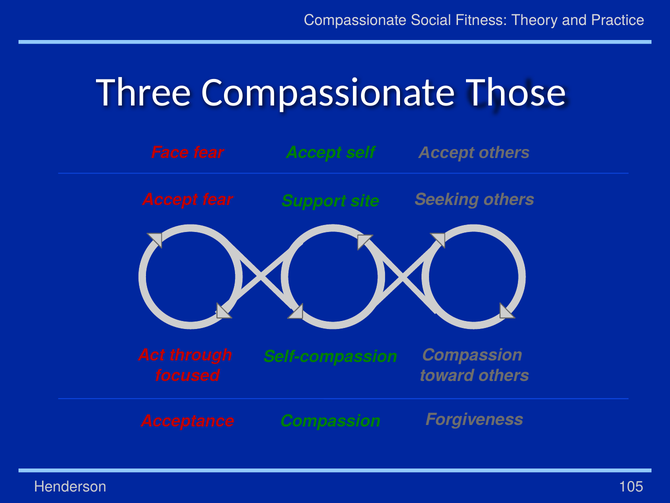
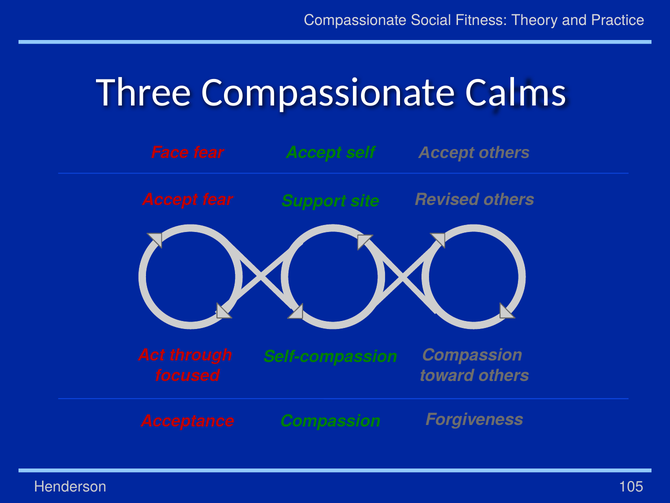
Those: Those -> Calms
Seeking: Seeking -> Revised
